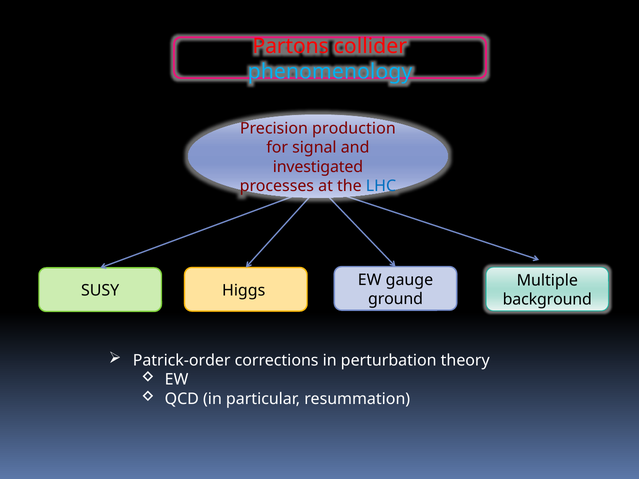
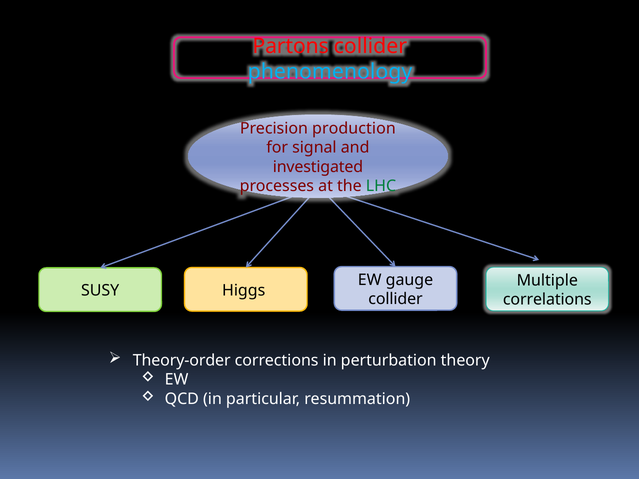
LHC colour: blue -> green
ground at (396, 299): ground -> collider
background: background -> correlations
Patrick-order: Patrick-order -> Theory-order
